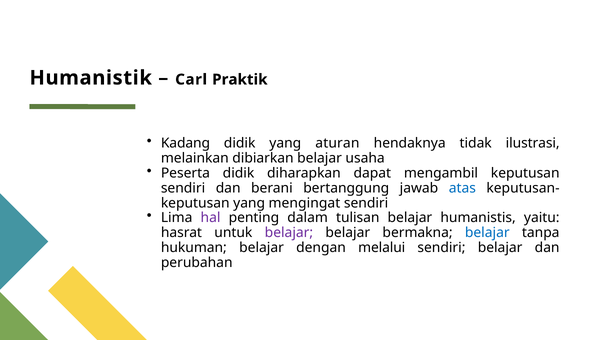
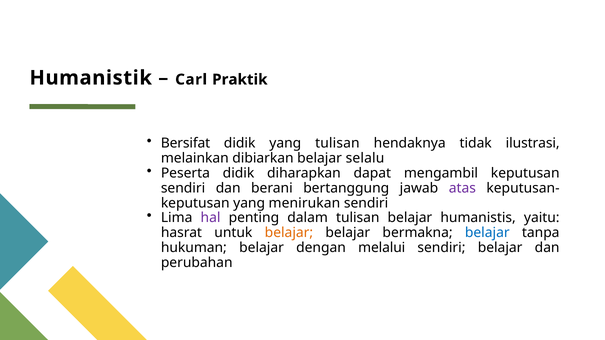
Kadang: Kadang -> Bersifat
yang aturan: aturan -> tulisan
usaha: usaha -> selalu
atas colour: blue -> purple
mengingat: mengingat -> menirukan
belajar at (289, 233) colour: purple -> orange
